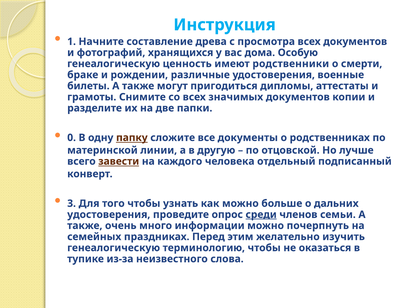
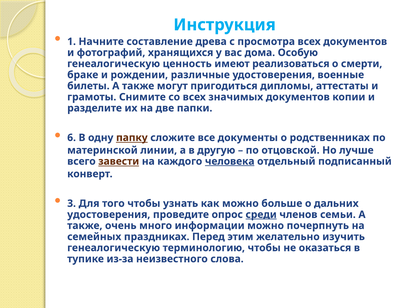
родственники: родственники -> реализоваться
0: 0 -> 6
человека underline: none -> present
